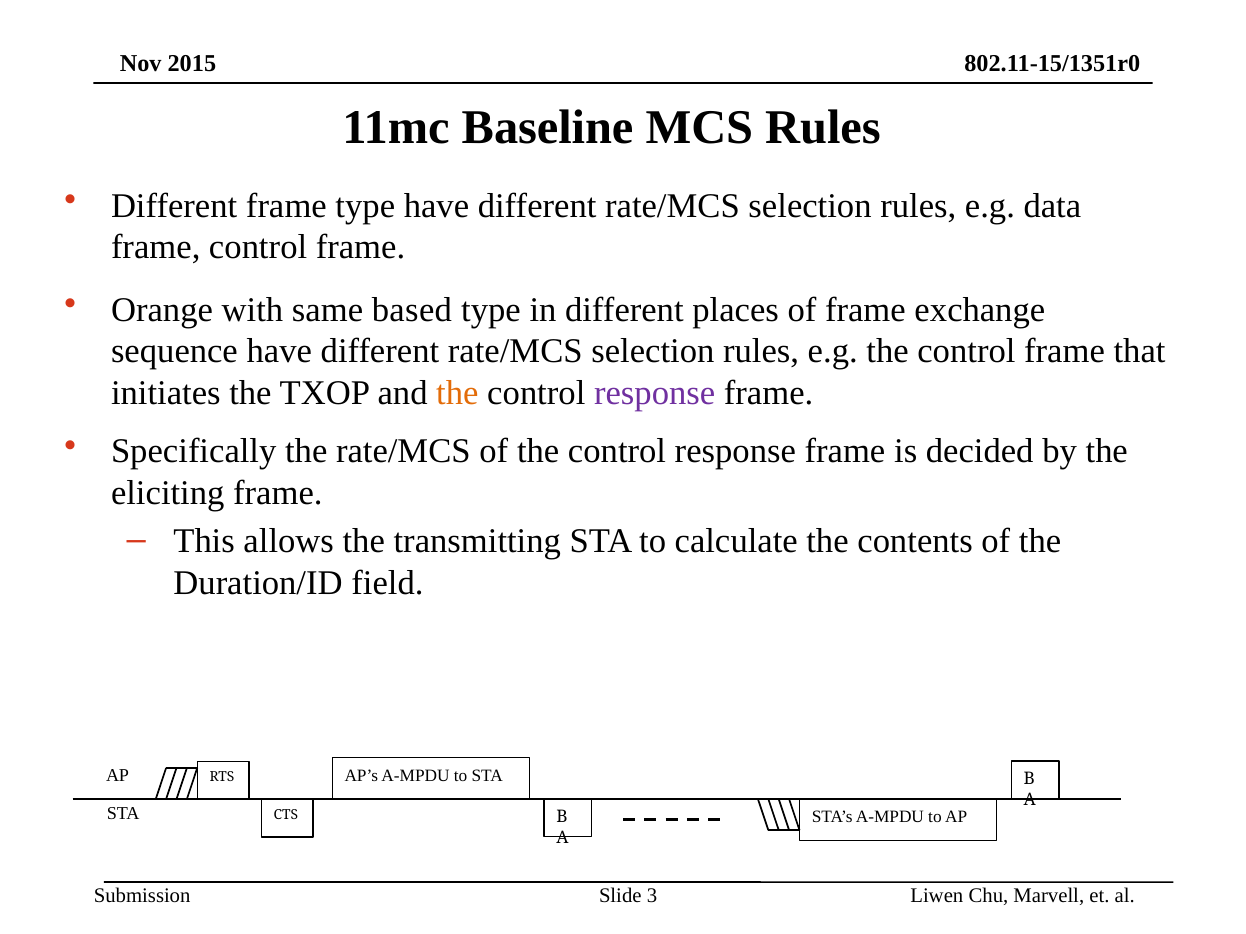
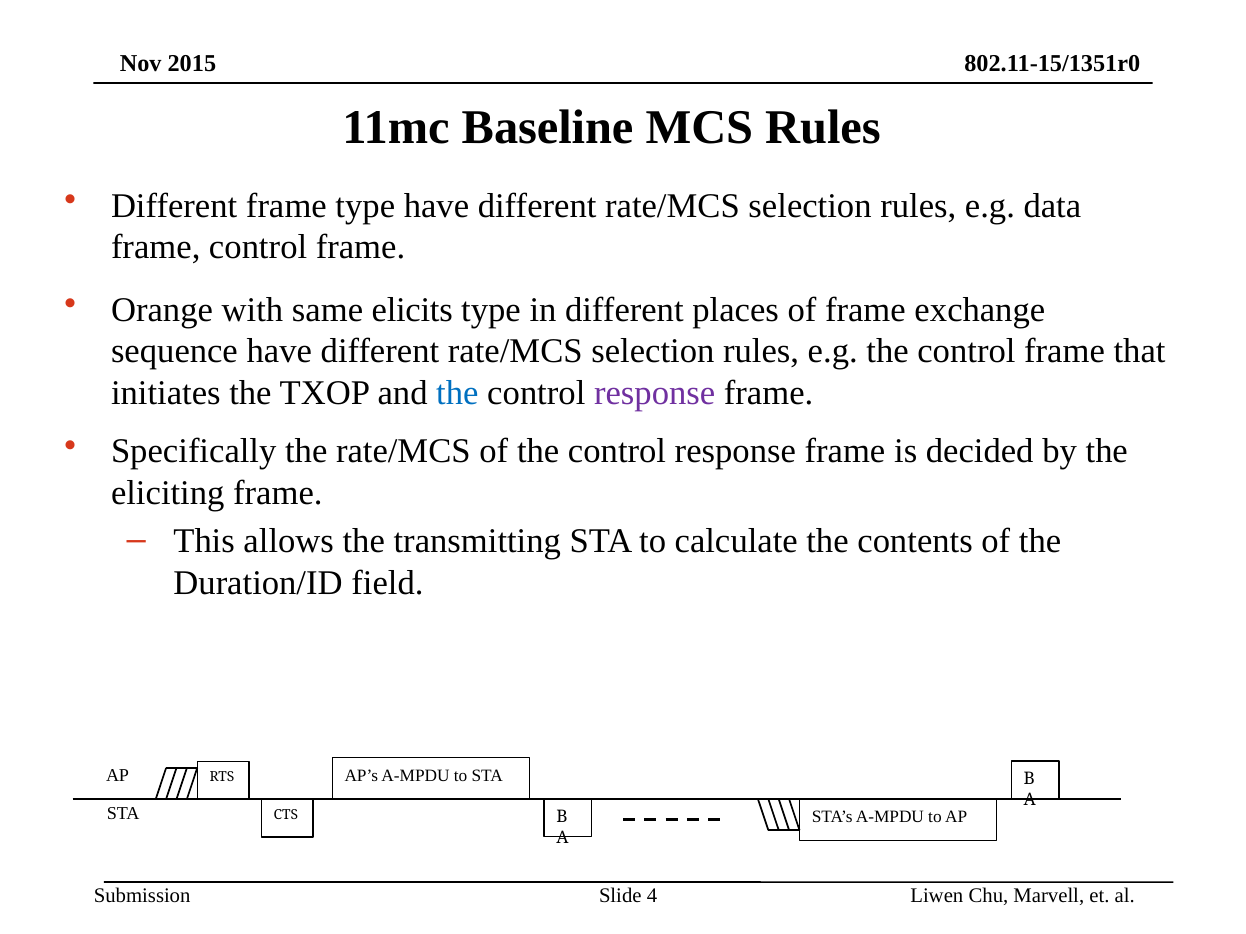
based: based -> elicits
the at (457, 393) colour: orange -> blue
3: 3 -> 4
